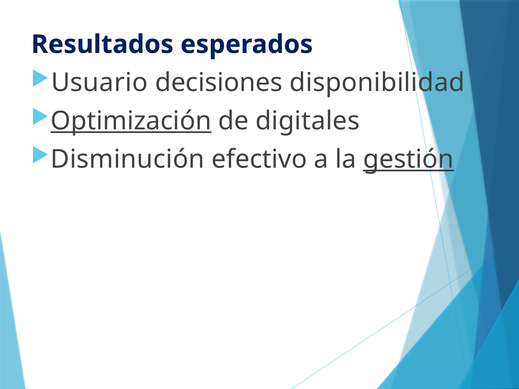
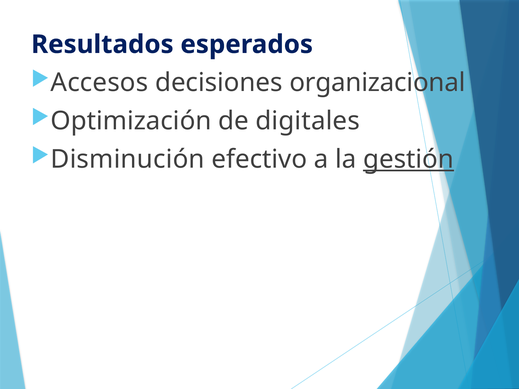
Usuario: Usuario -> Accesos
disponibilidad: disponibilidad -> organizacional
Optimización underline: present -> none
